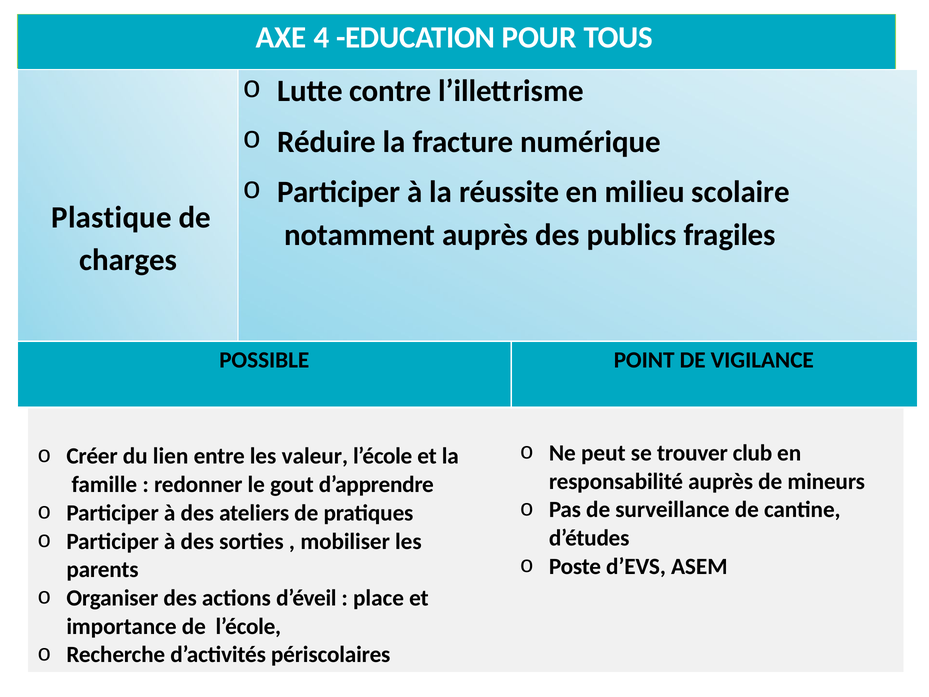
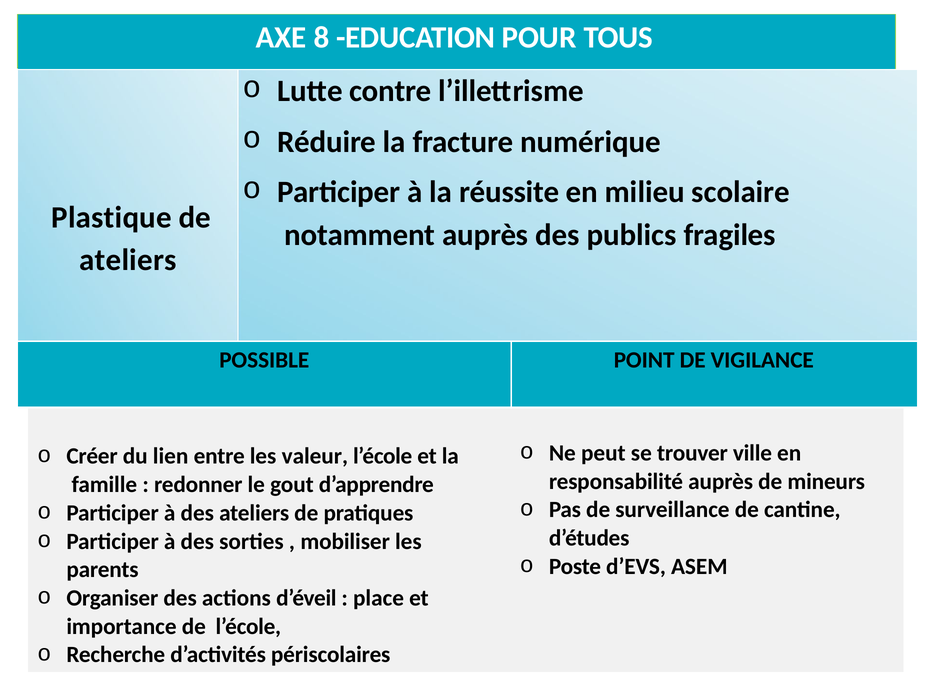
4: 4 -> 8
charges at (128, 260): charges -> ateliers
club: club -> ville
